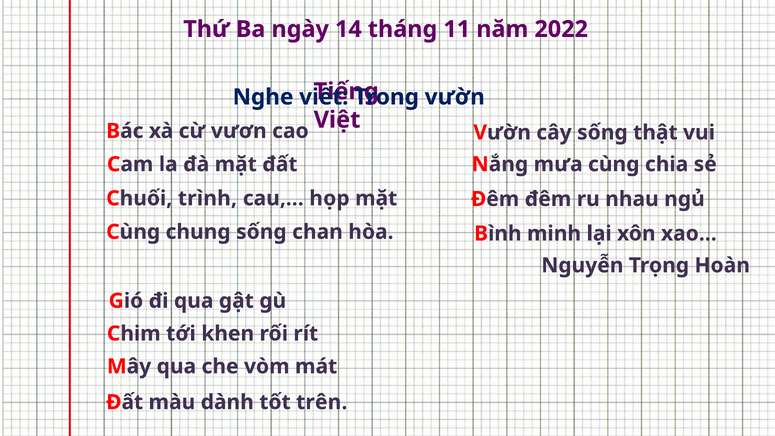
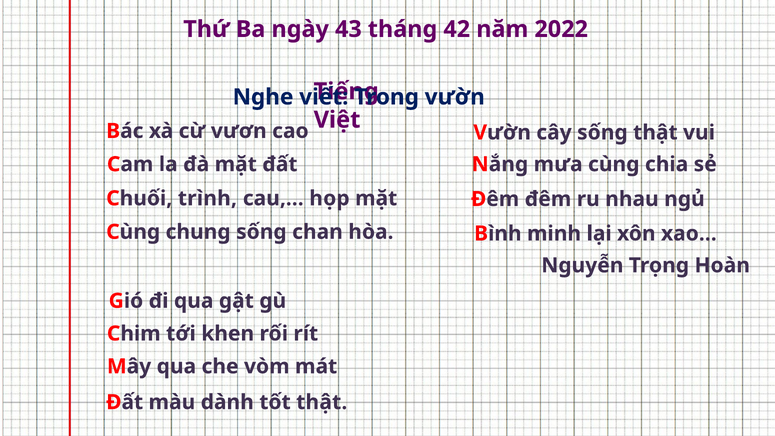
14: 14 -> 43
11: 11 -> 42
tốt trên: trên -> thật
